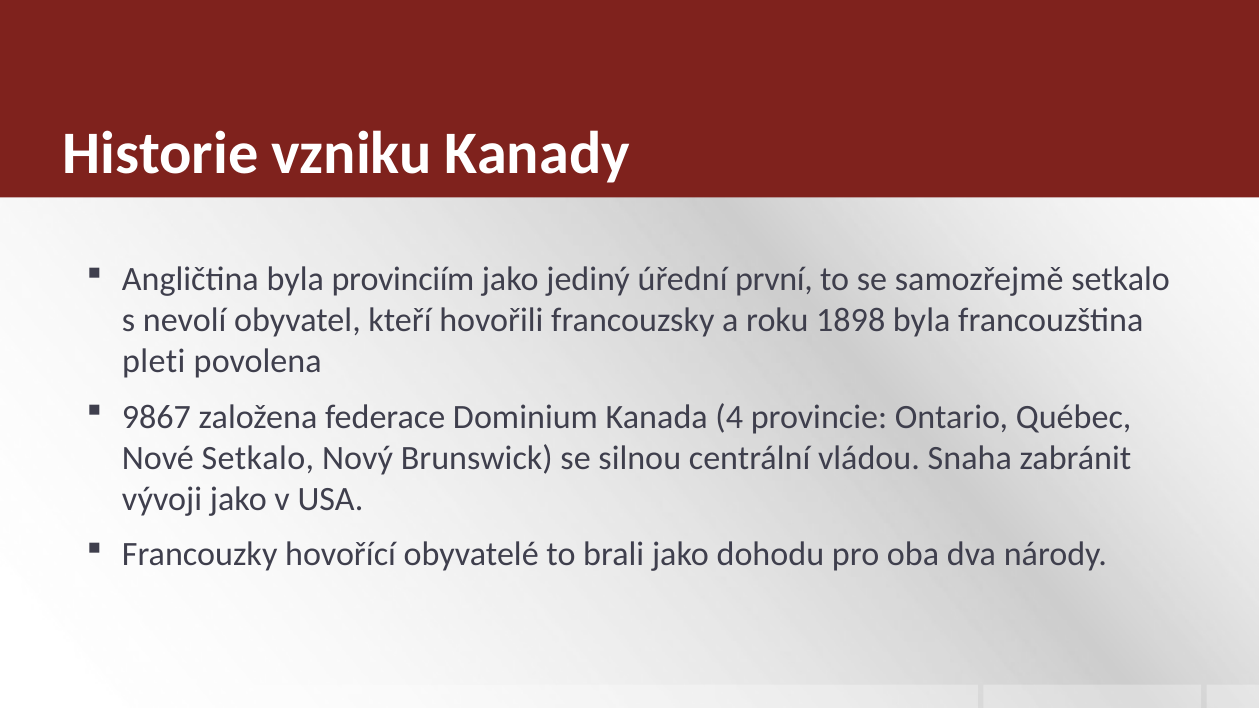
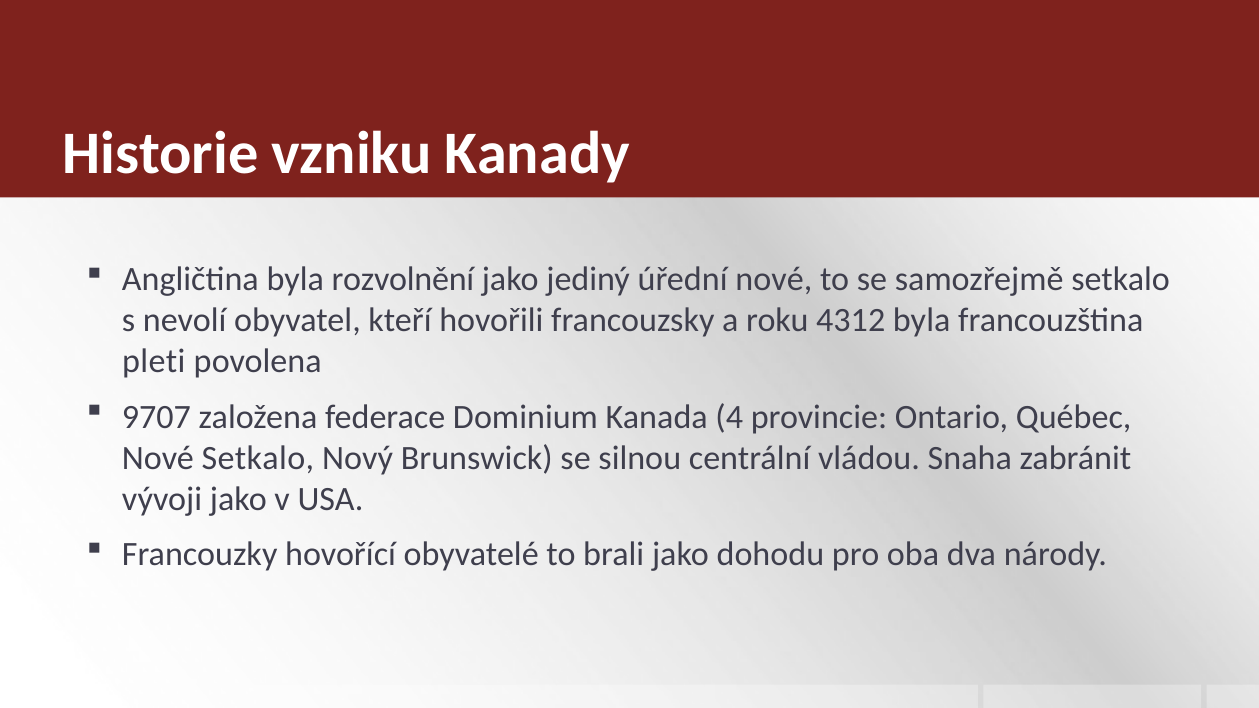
provinciím: provinciím -> rozvolnění
úřední první: první -> nové
1898: 1898 -> 4312
9867: 9867 -> 9707
